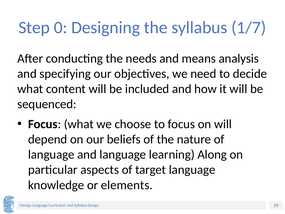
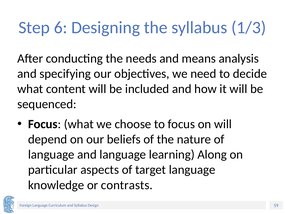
0: 0 -> 6
1/7: 1/7 -> 1/3
elements: elements -> contrasts
